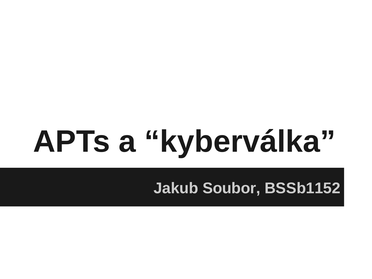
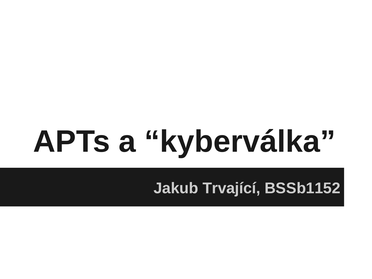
Soubor: Soubor -> Trvající
